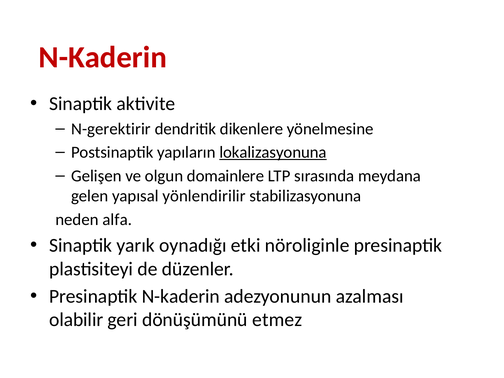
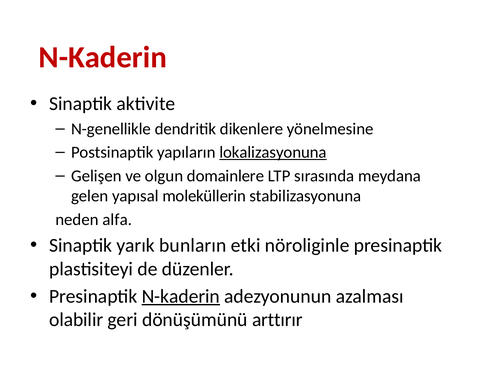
N-gerektirir: N-gerektirir -> N-genellikle
yönlendirilir: yönlendirilir -> moleküllerin
oynadığı: oynadığı -> bunların
N-kaderin at (181, 296) underline: none -> present
etmez: etmez -> arttırır
